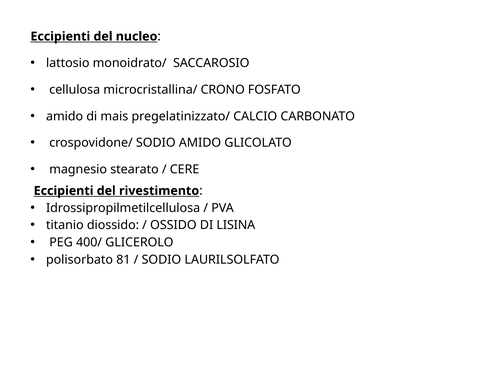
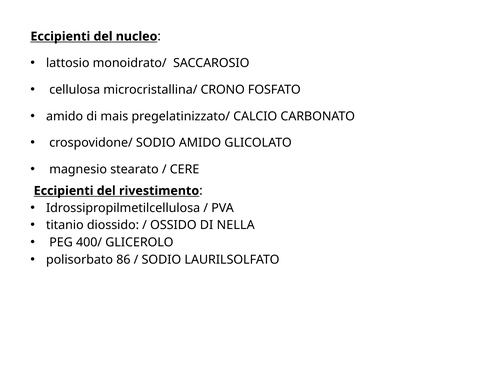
LISINA: LISINA -> NELLA
81: 81 -> 86
